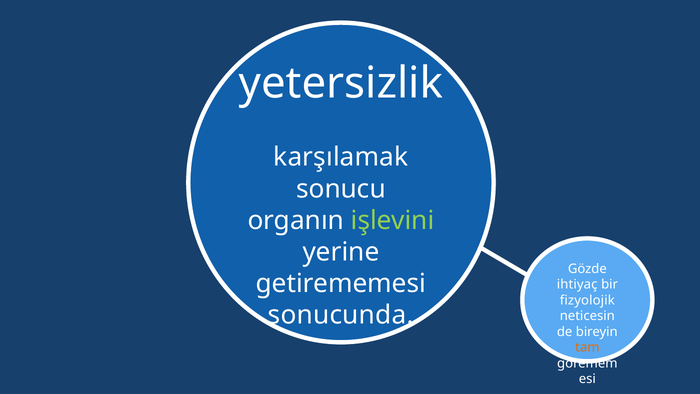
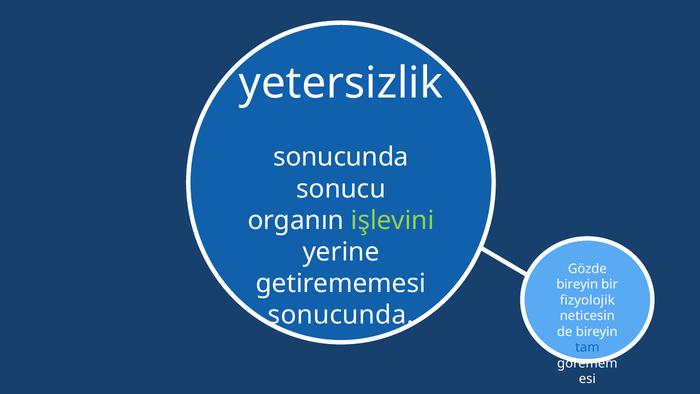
karşılamak at (341, 157): karşılamak -> sonucunda
ihtiyaç at (577, 284): ihtiyaç -> bireyin
tam colour: orange -> blue
